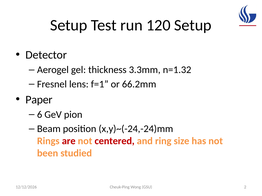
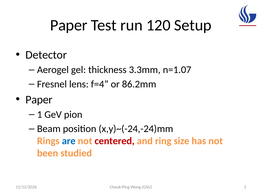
Setup at (69, 25): Setup -> Paper
n=1.32: n=1.32 -> n=1.07
f=1: f=1 -> f=4
66.2mm: 66.2mm -> 86.2mm
6: 6 -> 1
are colour: red -> blue
